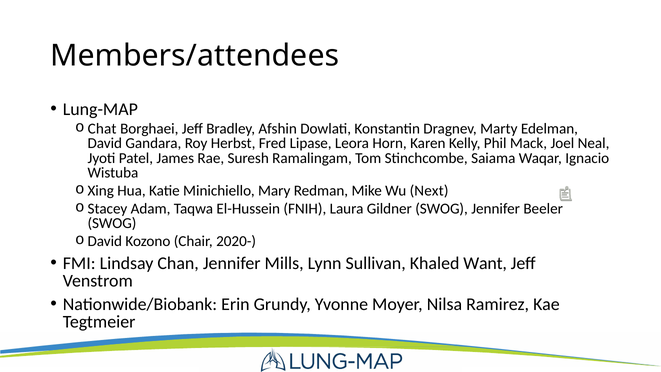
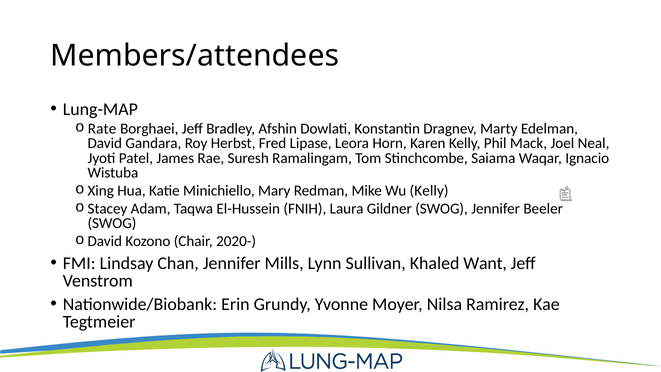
Chat: Chat -> Rate
Wu Next: Next -> Kelly
